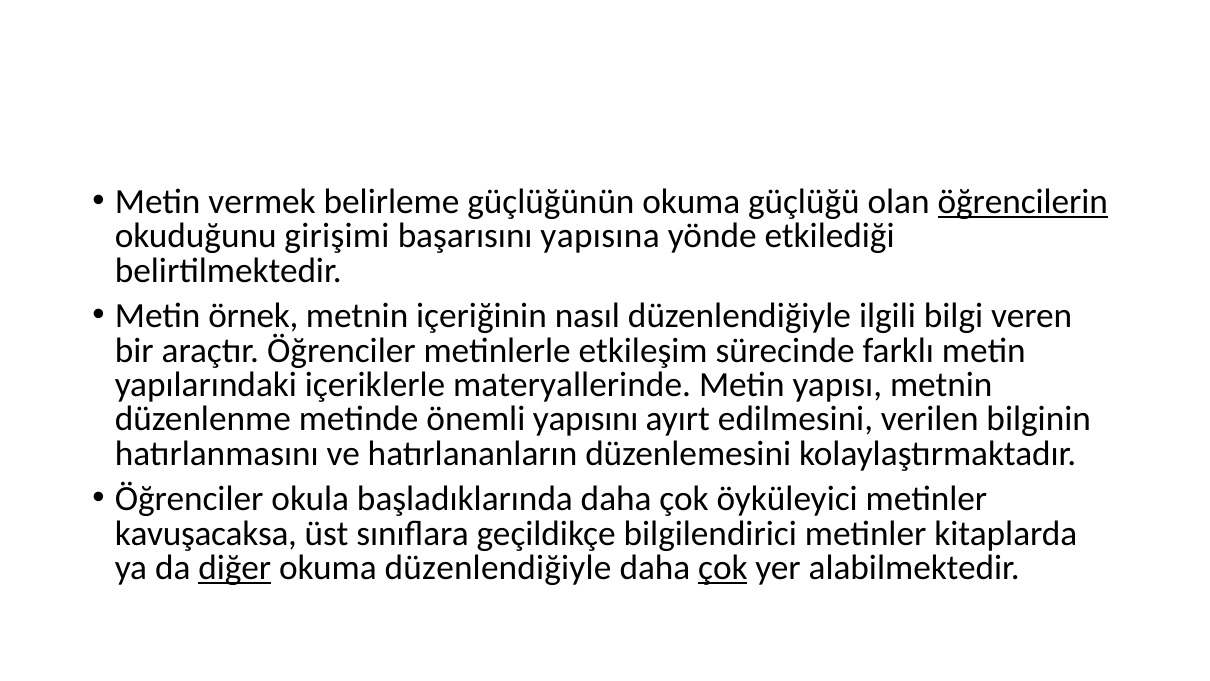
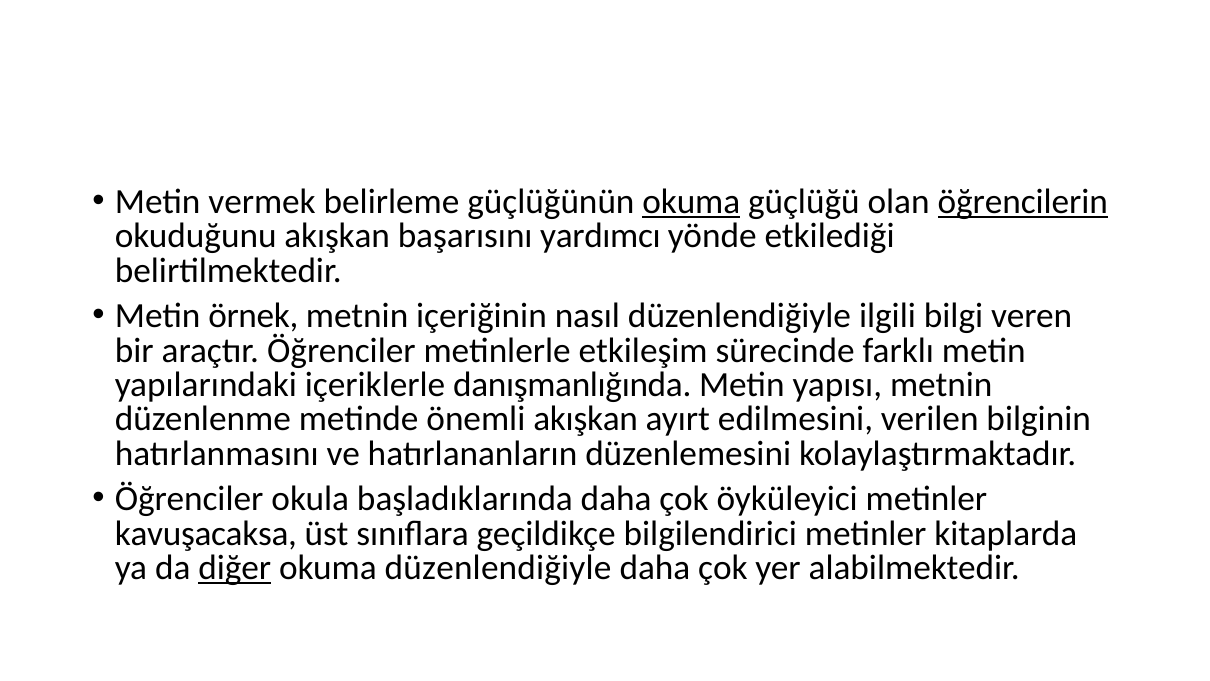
okuma at (691, 202) underline: none -> present
okuduğunu girişimi: girişimi -> akışkan
yapısına: yapısına -> yardımcı
materyallerinde: materyallerinde -> danışmanlığında
önemli yapısını: yapısını -> akışkan
çok at (723, 568) underline: present -> none
